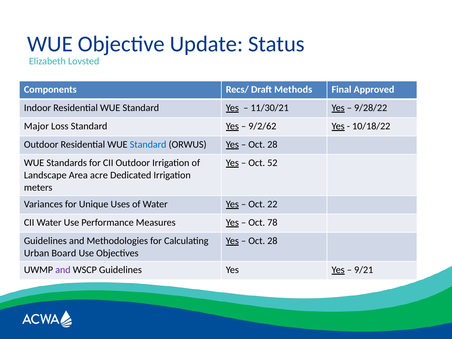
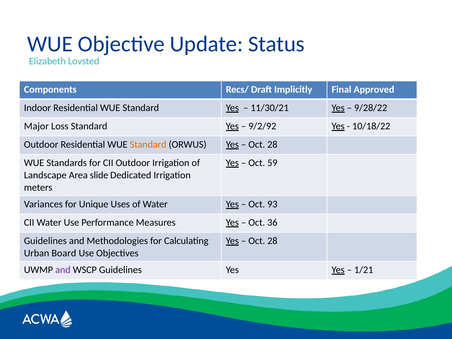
Methods: Methods -> Implicitly
9/2/62: 9/2/62 -> 9/2/92
Standard at (148, 144) colour: blue -> orange
52: 52 -> 59
acre: acre -> slide
22: 22 -> 93
78: 78 -> 36
9/21: 9/21 -> 1/21
